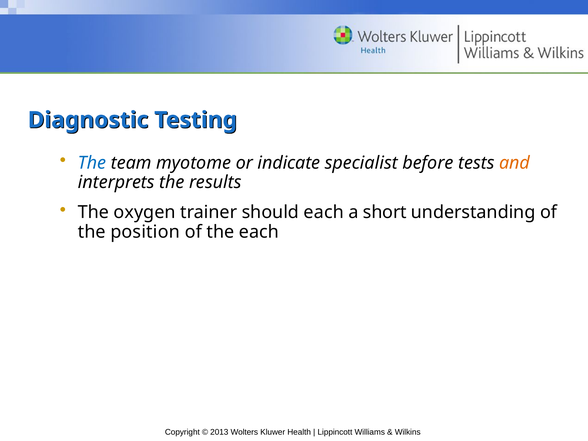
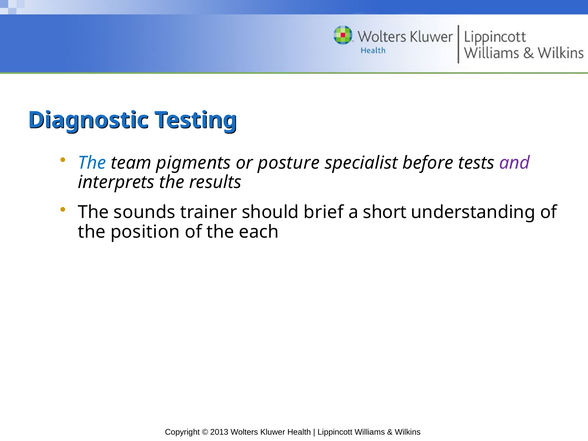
myotome: myotome -> pigments
indicate: indicate -> posture
and colour: orange -> purple
oxygen: oxygen -> sounds
should each: each -> brief
